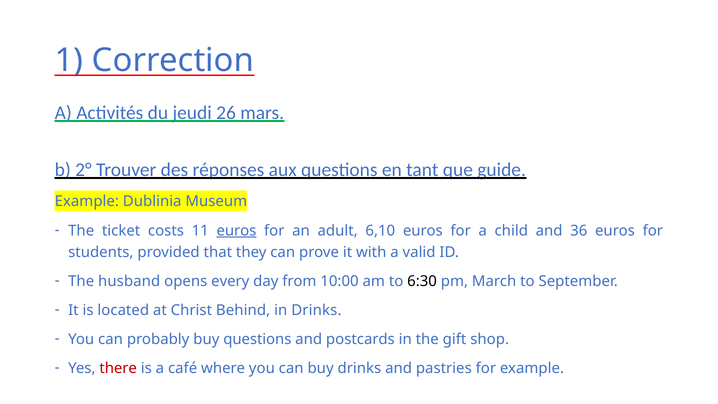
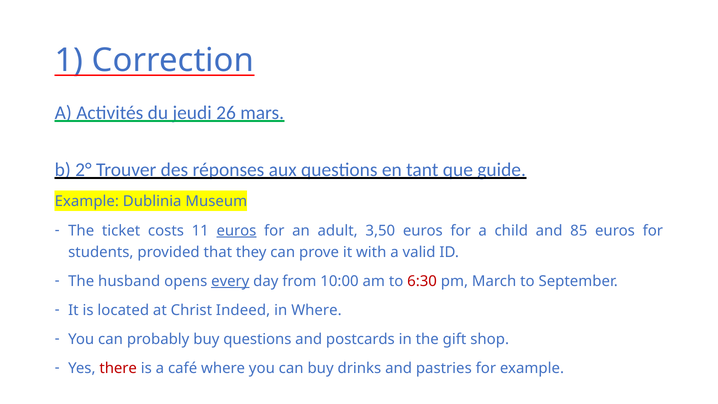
6,10: 6,10 -> 3,50
36: 36 -> 85
every underline: none -> present
6:30 colour: black -> red
Behind: Behind -> Indeed
in Drinks: Drinks -> Where
